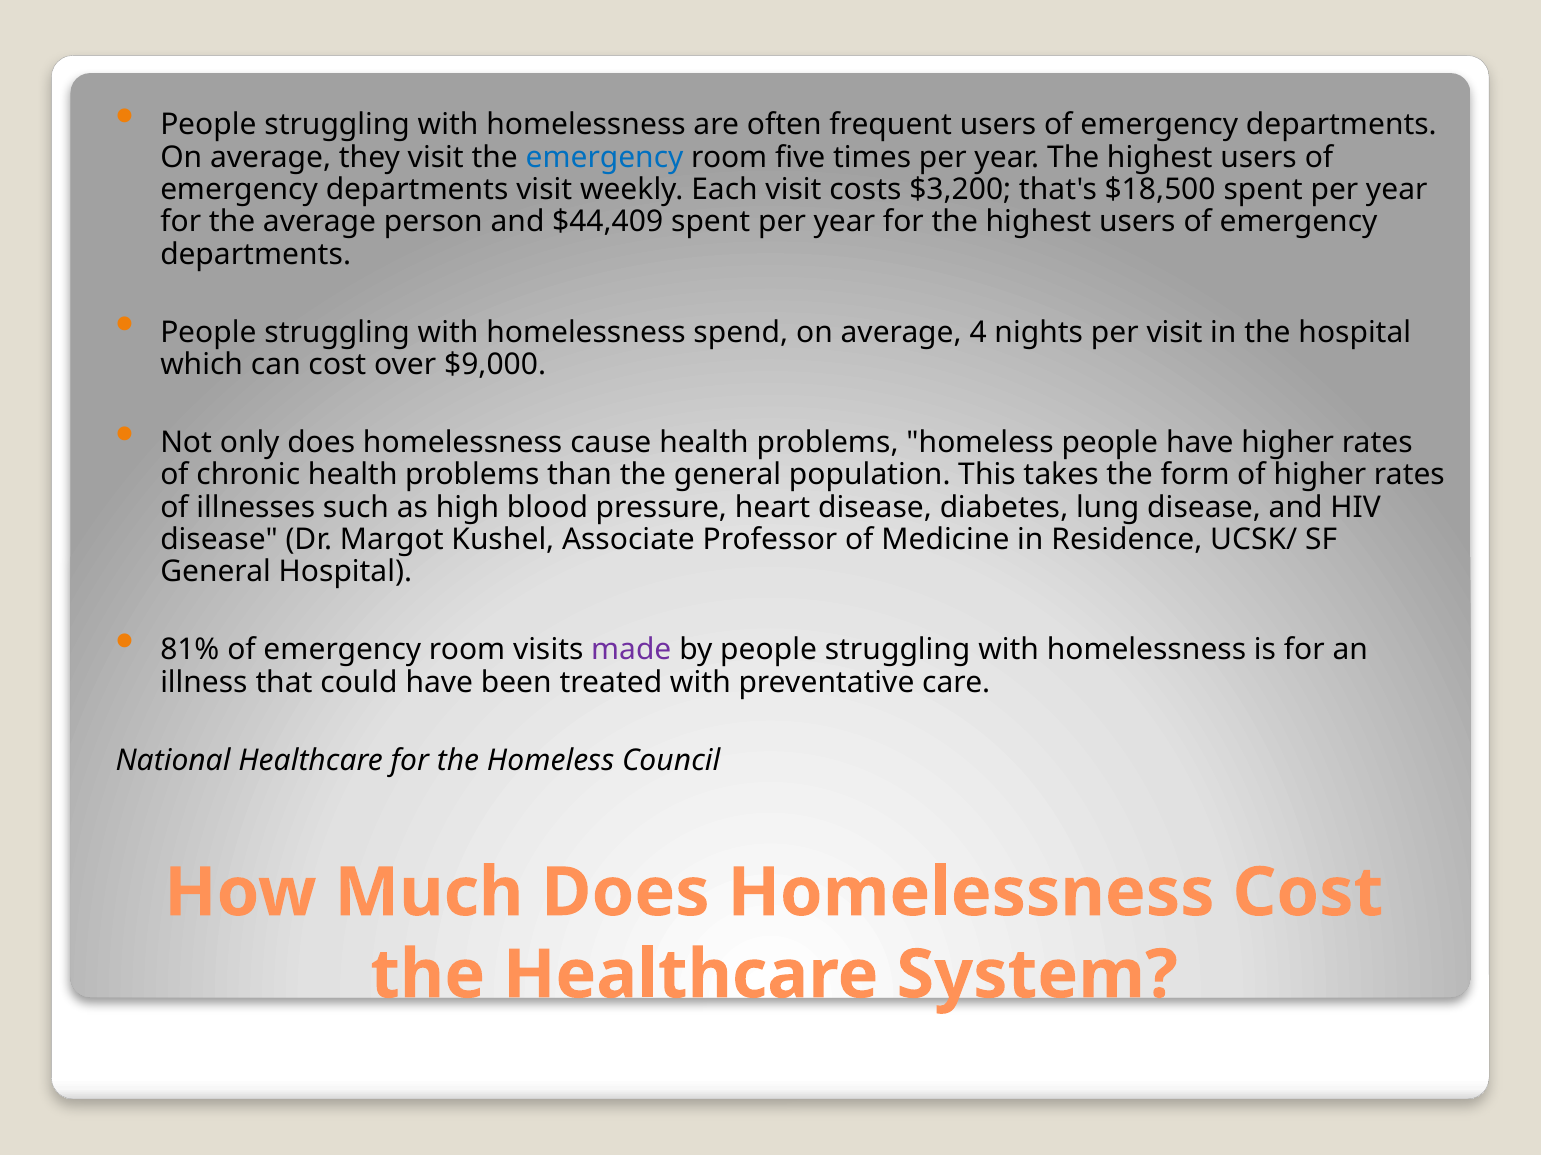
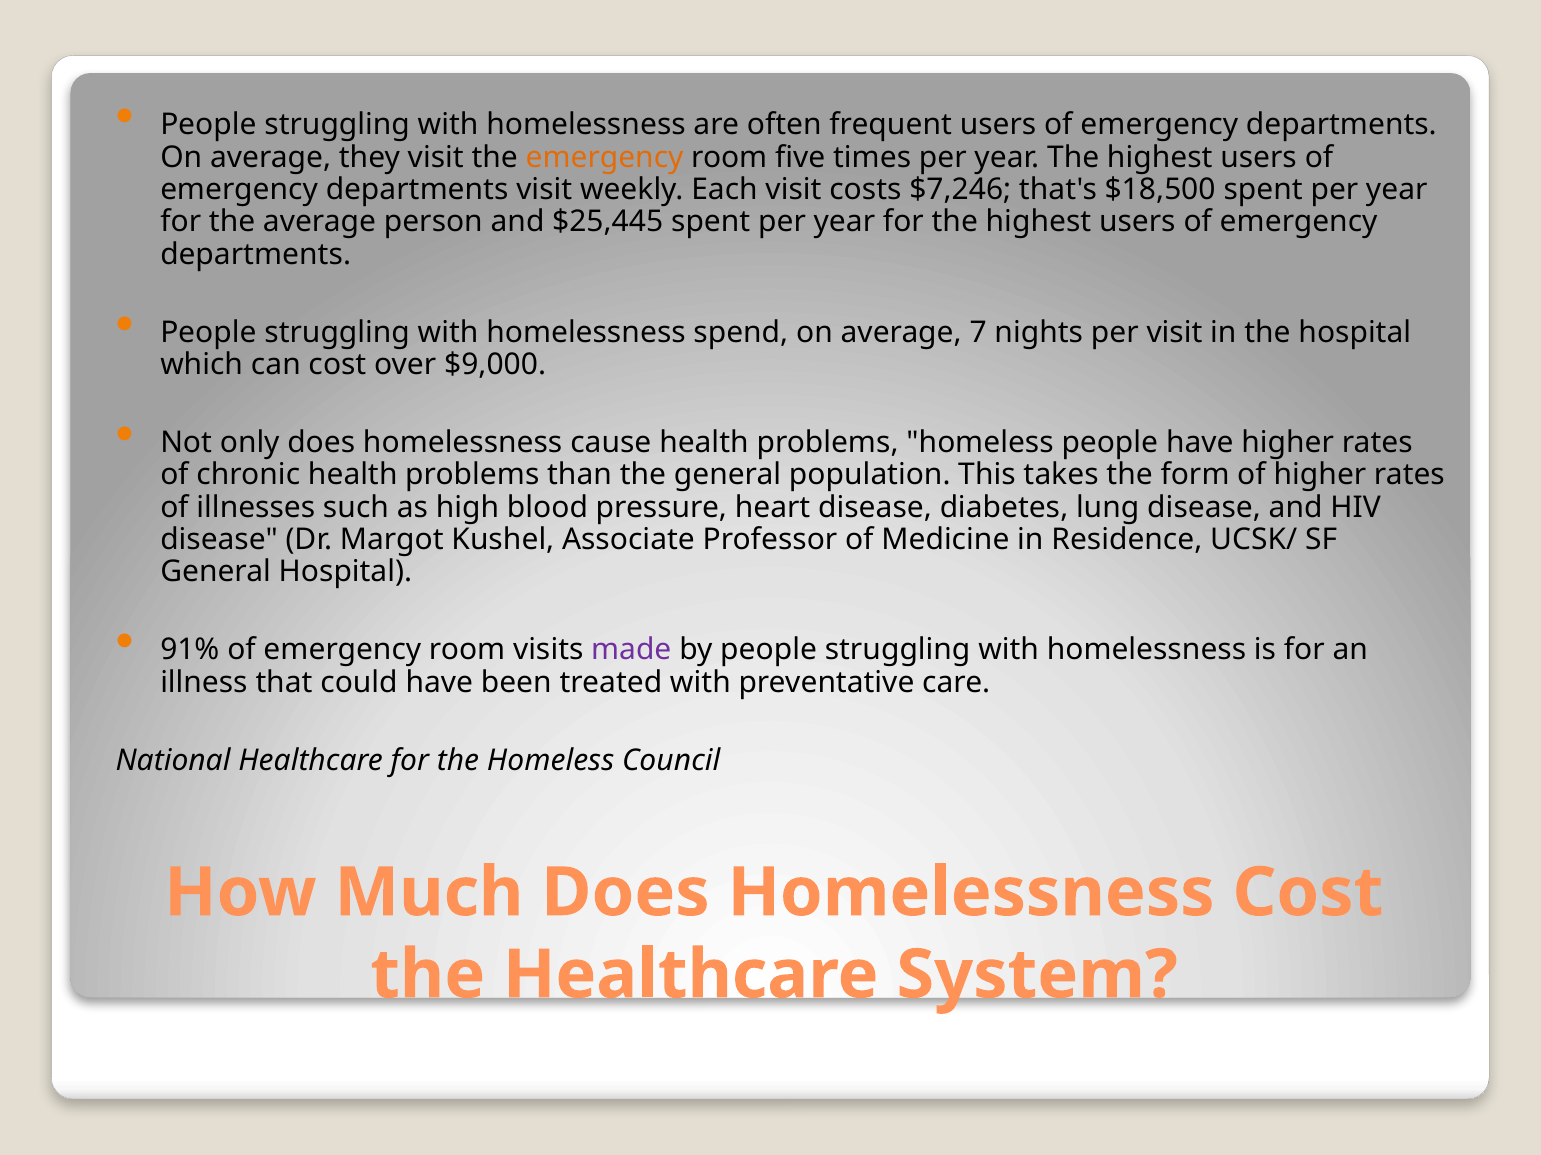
emergency at (605, 157) colour: blue -> orange
$3,200: $3,200 -> $7,246
$44,409: $44,409 -> $25,445
4: 4 -> 7
81%: 81% -> 91%
